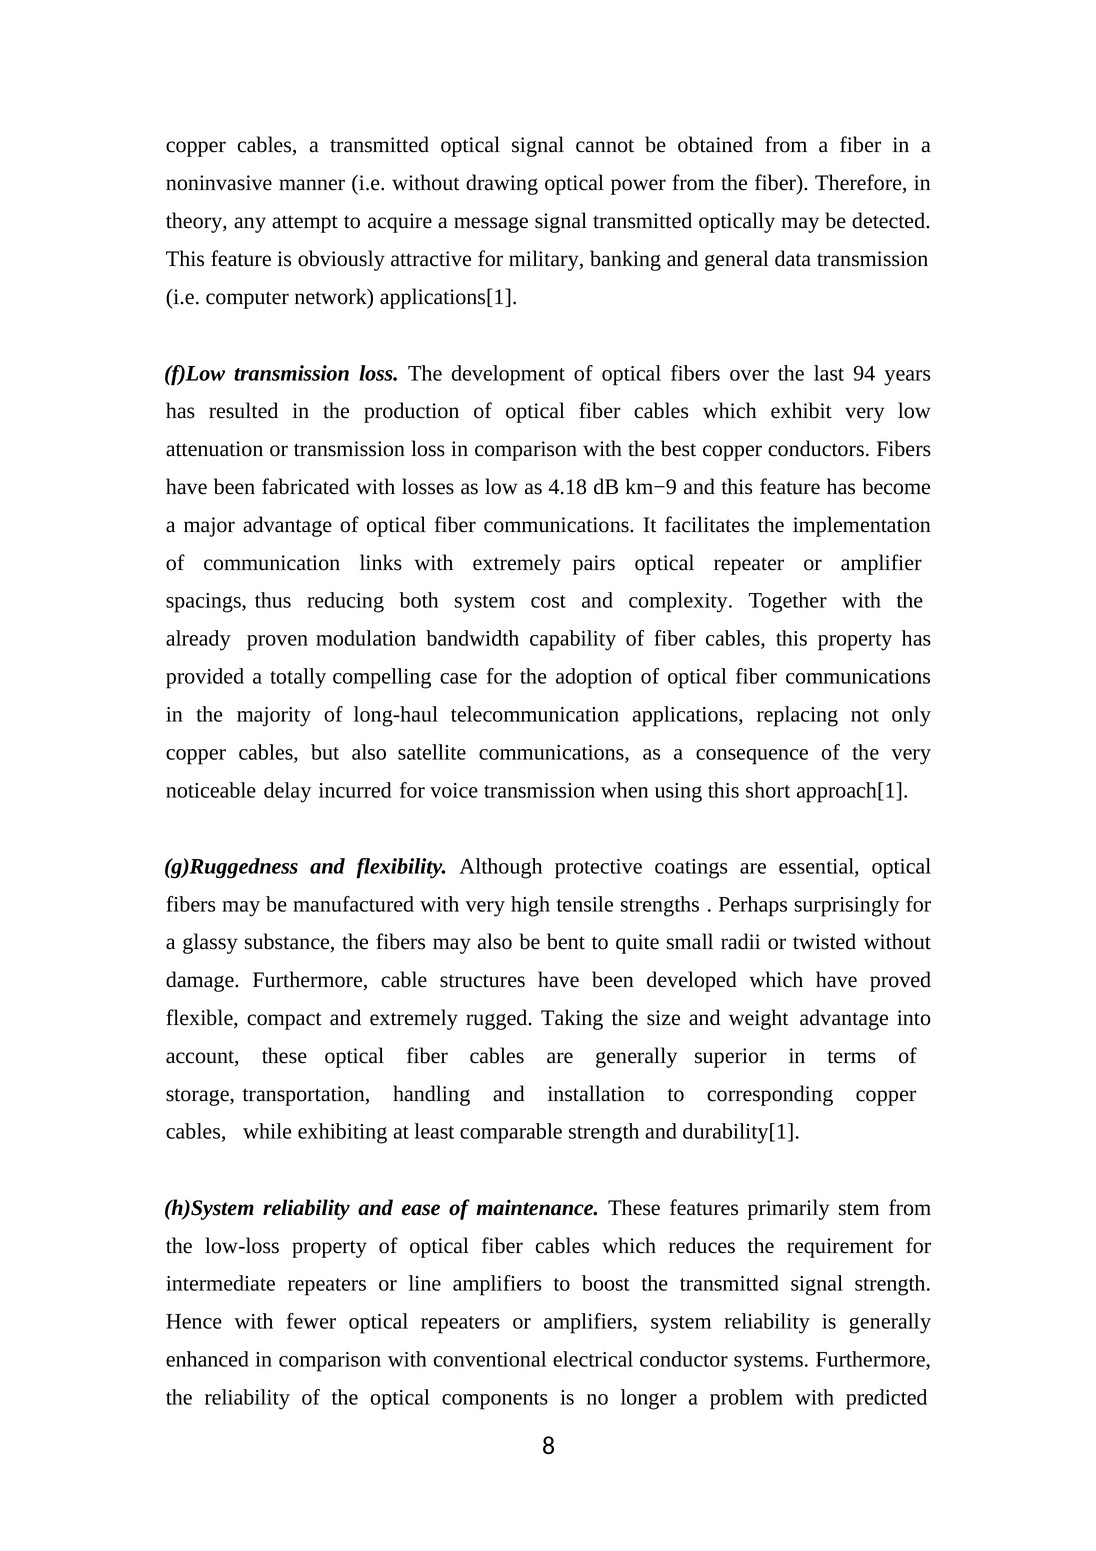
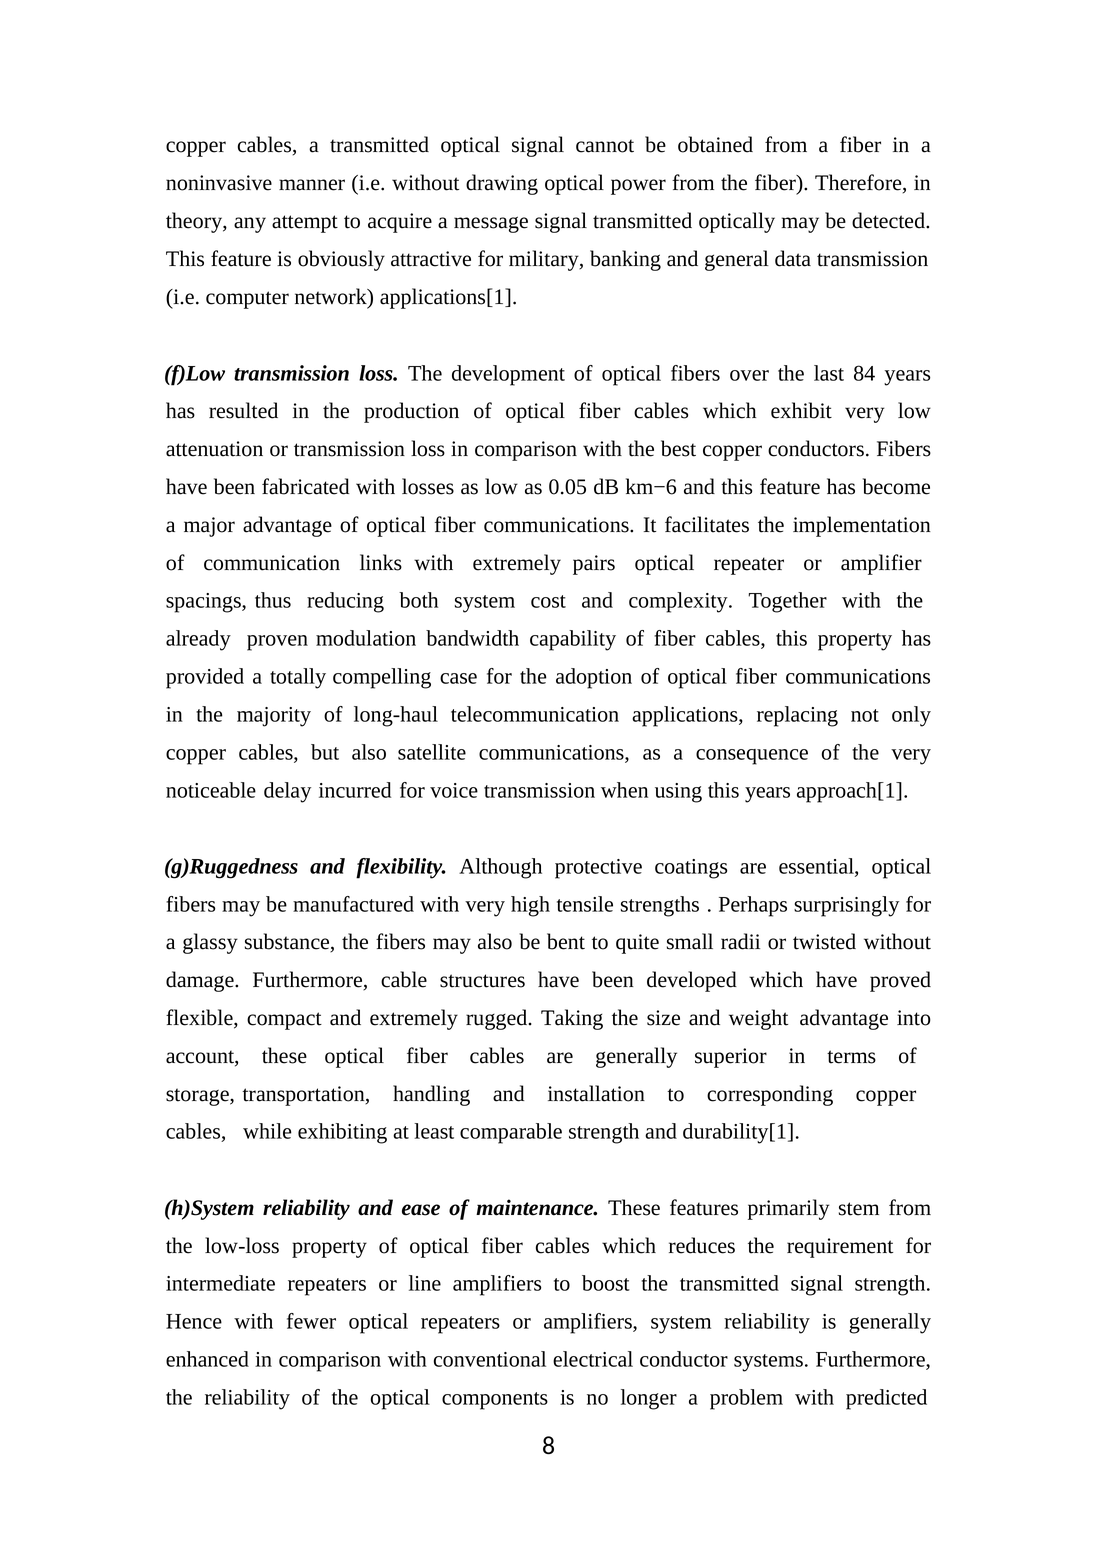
94: 94 -> 84
4.18: 4.18 -> 0.05
km−9: km−9 -> km−6
this short: short -> years
